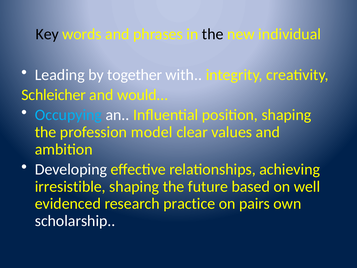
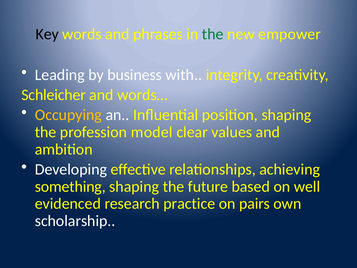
the at (213, 34) colour: black -> green
individual: individual -> empower
together: together -> business
would…: would… -> words…
Occupying colour: light blue -> yellow
irresistible: irresistible -> something
